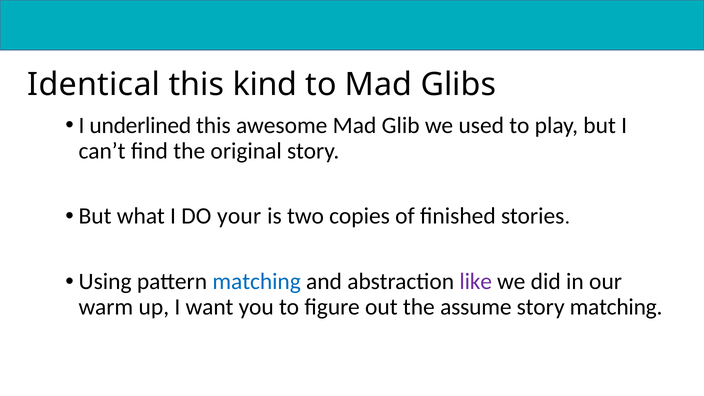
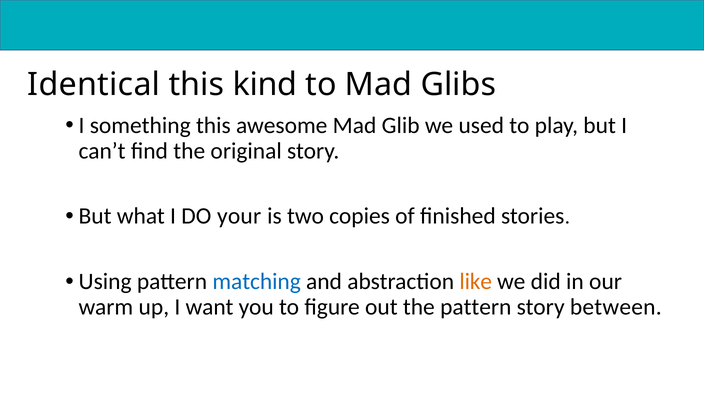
underlined: underlined -> something
like colour: purple -> orange
the assume: assume -> pattern
story matching: matching -> between
